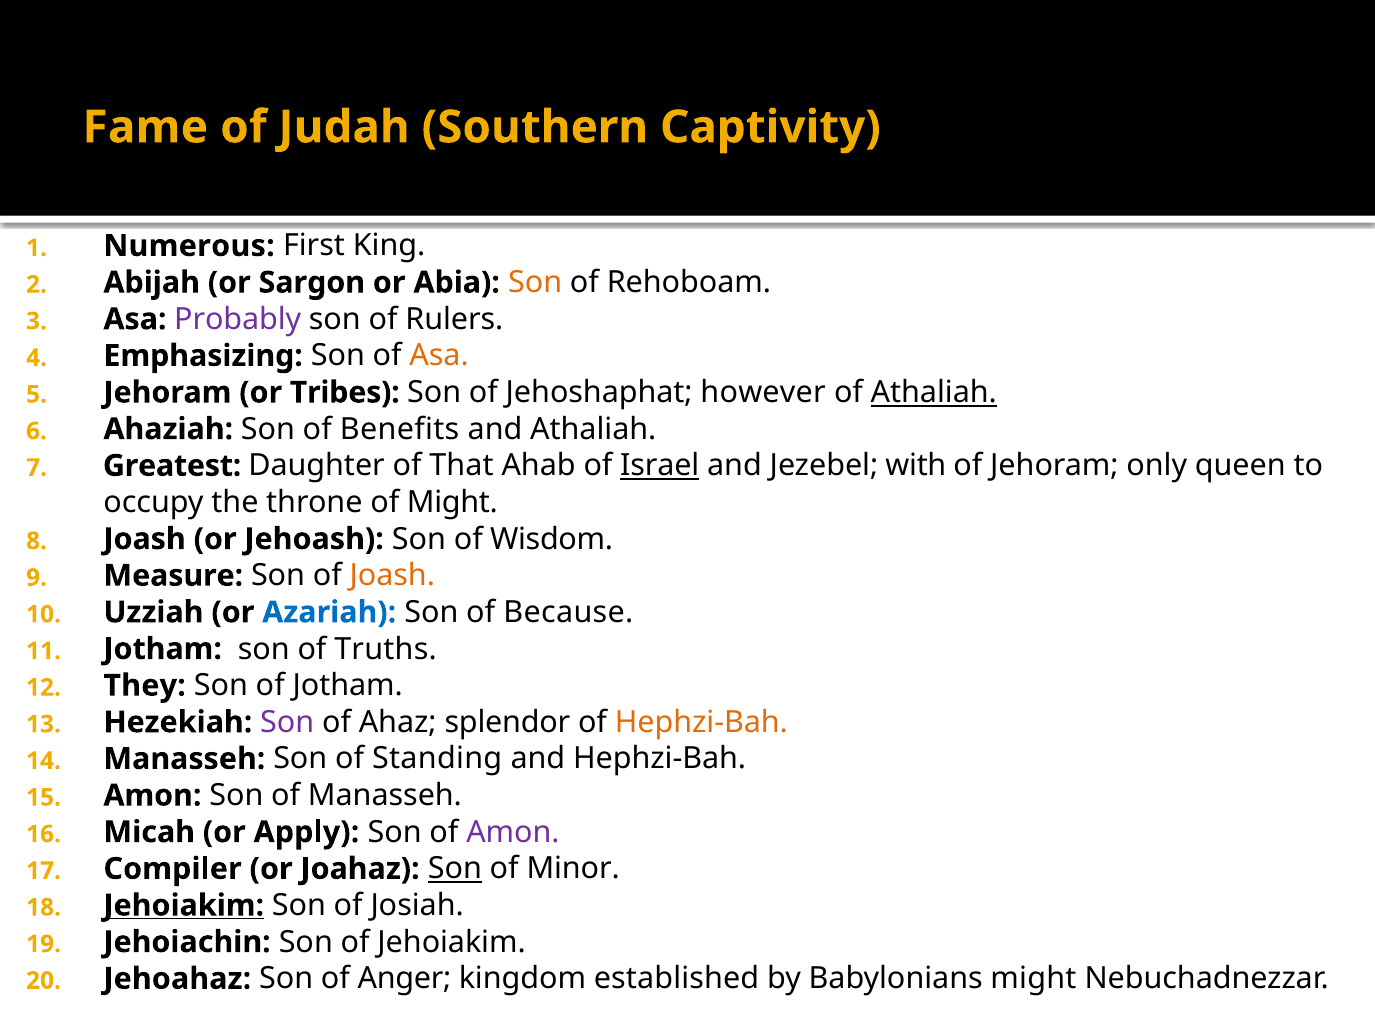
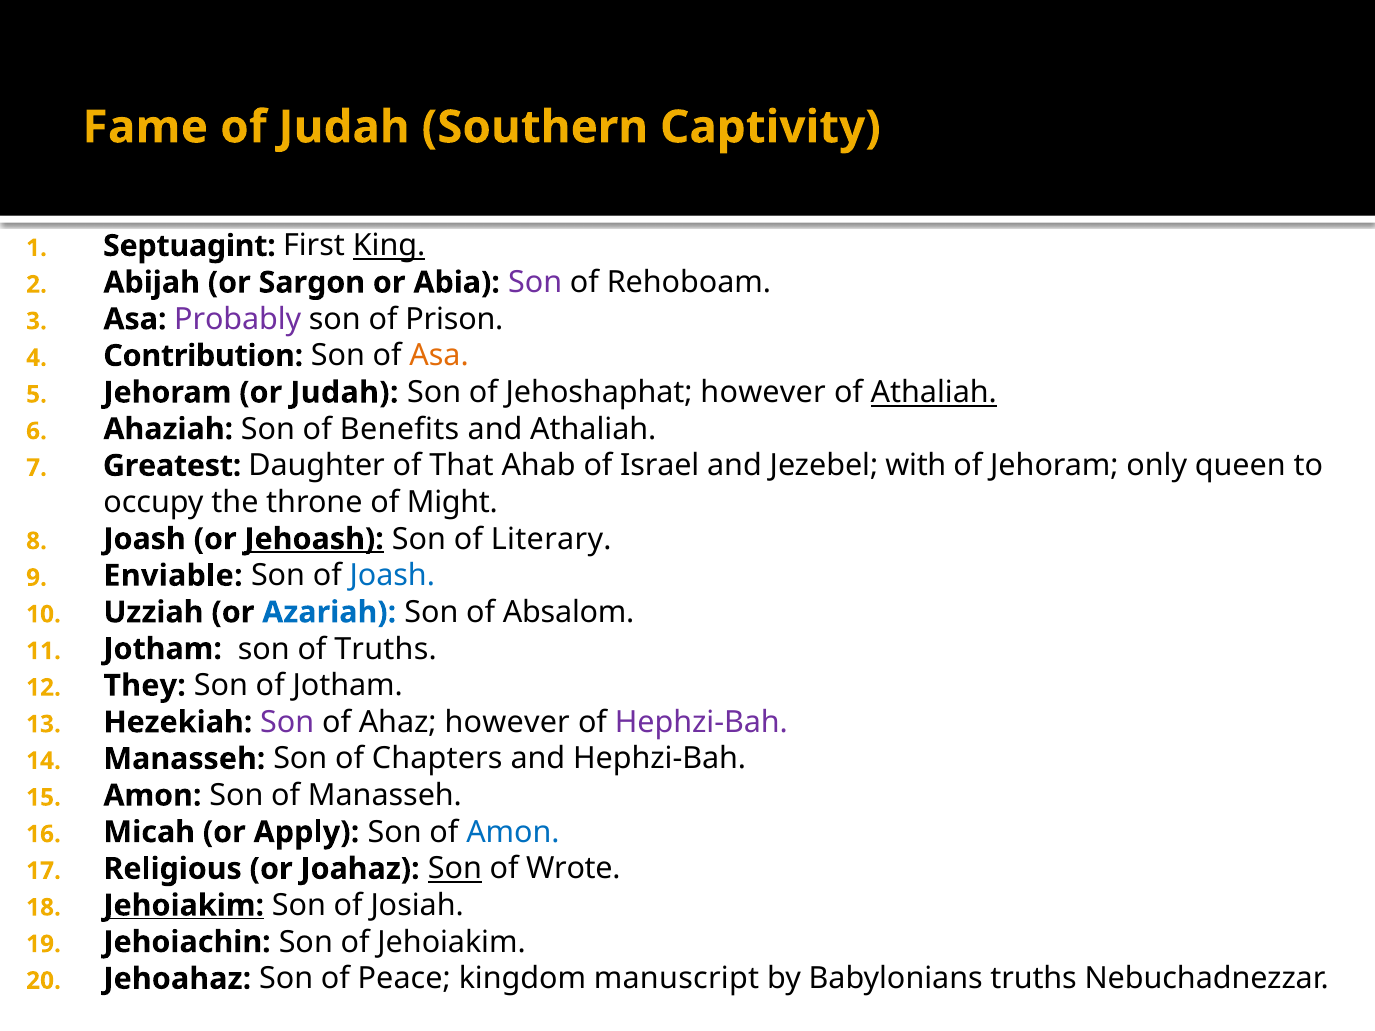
Numerous: Numerous -> Septuagint
King underline: none -> present
Son at (535, 283) colour: orange -> purple
Rulers: Rulers -> Prison
Emphasizing: Emphasizing -> Contribution
or Tribes: Tribes -> Judah
Israel underline: present -> none
Jehoash underline: none -> present
Wisdom: Wisdom -> Literary
Measure: Measure -> Enviable
Joash at (392, 576) colour: orange -> blue
Because: Because -> Absalom
Ahaz splendor: splendor -> however
Hephzi-Bah at (701, 722) colour: orange -> purple
Standing: Standing -> Chapters
Amon at (513, 832) colour: purple -> blue
Compiler: Compiler -> Religious
Minor: Minor -> Wrote
Anger: Anger -> Peace
established: established -> manuscript
Babylonians might: might -> truths
